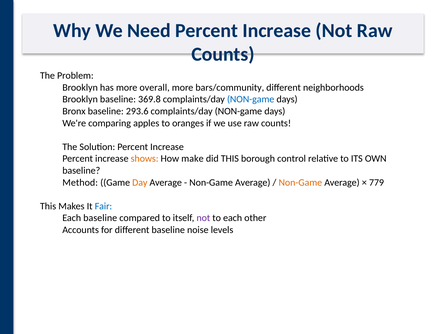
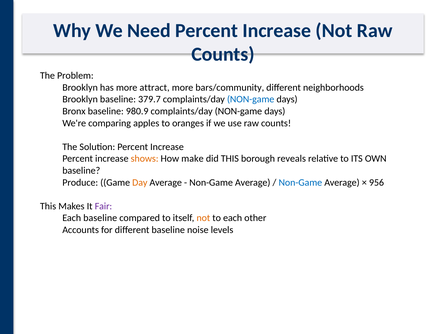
overall: overall -> attract
369.8: 369.8 -> 379.7
293.6: 293.6 -> 980.9
control: control -> reveals
Method: Method -> Produce
Non-Game at (300, 183) colour: orange -> blue
779: 779 -> 956
Fair colour: blue -> purple
not at (203, 218) colour: purple -> orange
